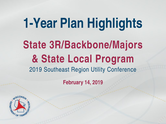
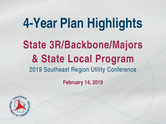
1-Year: 1-Year -> 4-Year
